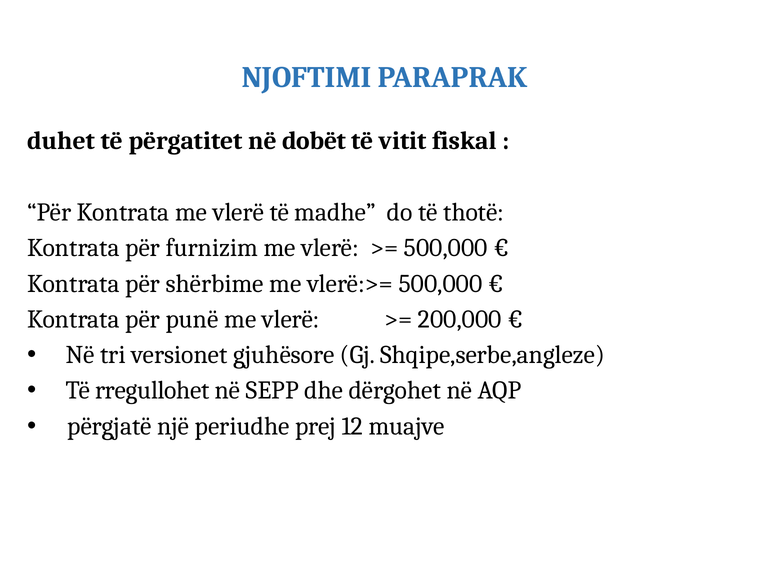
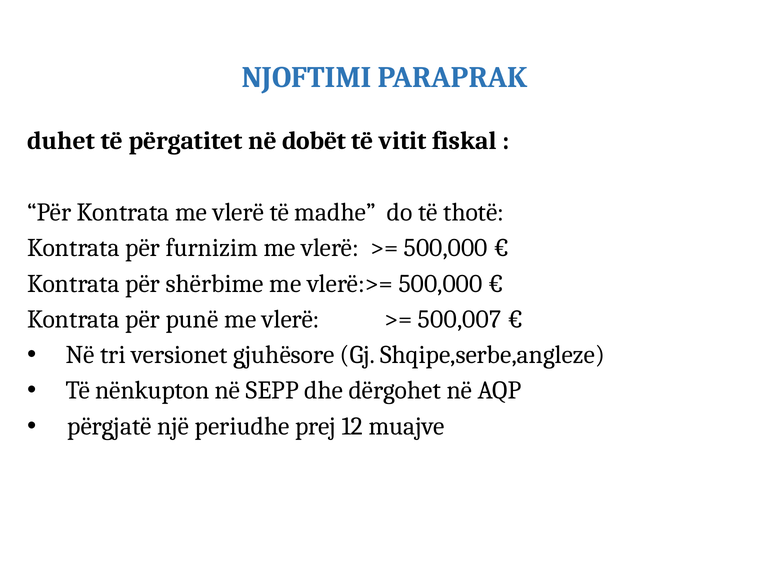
200,000: 200,000 -> 500,007
rregullohet: rregullohet -> nënkupton
